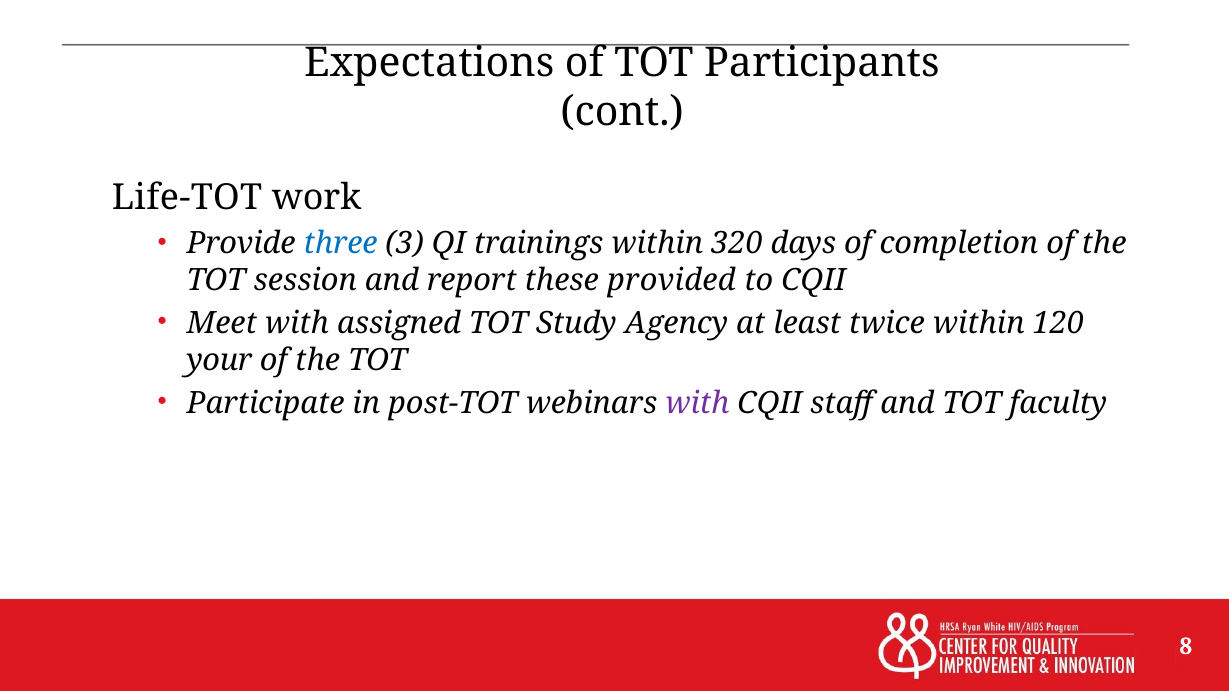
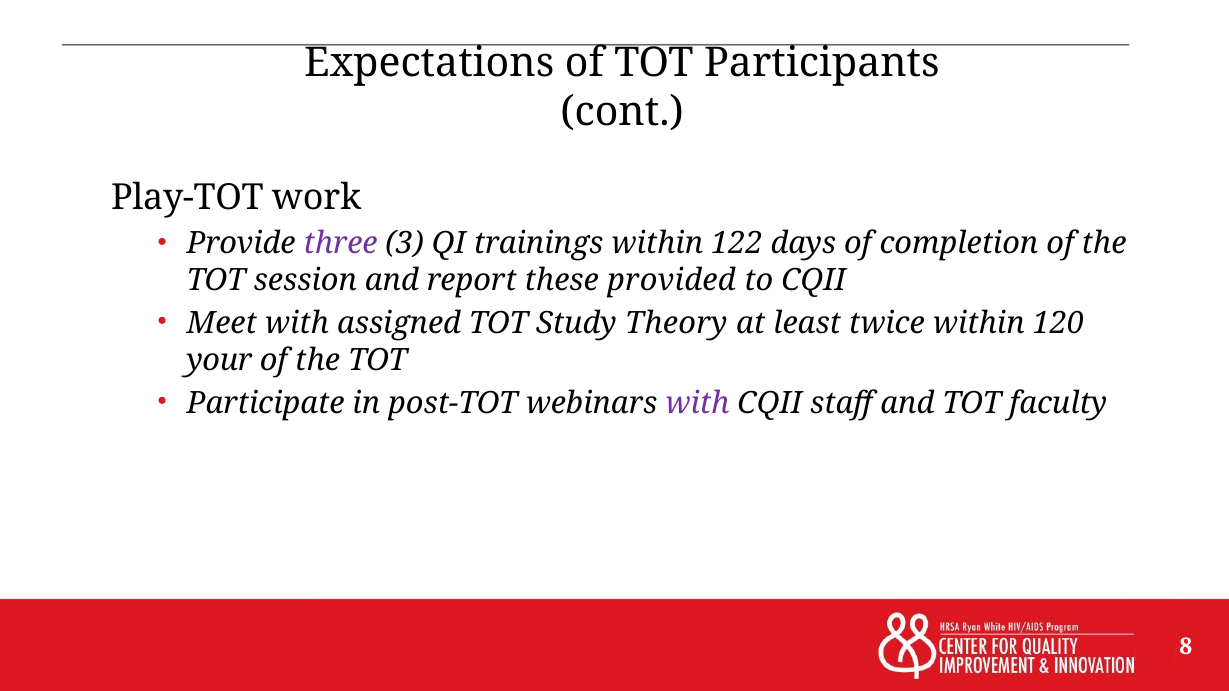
Life-TOT: Life-TOT -> Play-TOT
three colour: blue -> purple
320: 320 -> 122
Agency: Agency -> Theory
